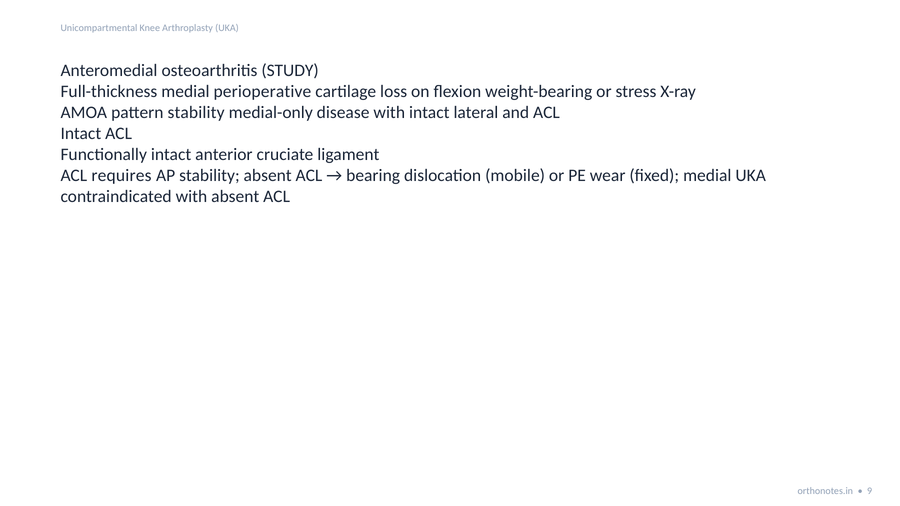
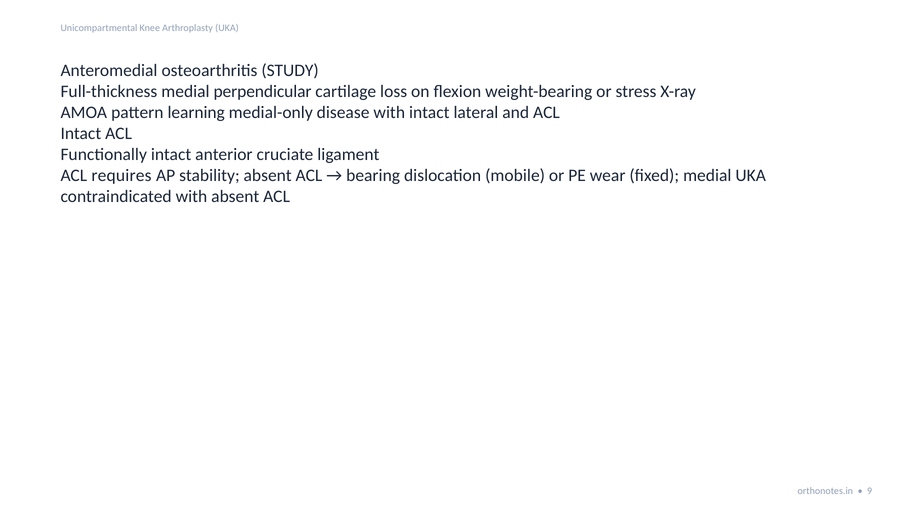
perioperative: perioperative -> perpendicular
pattern stability: stability -> learning
